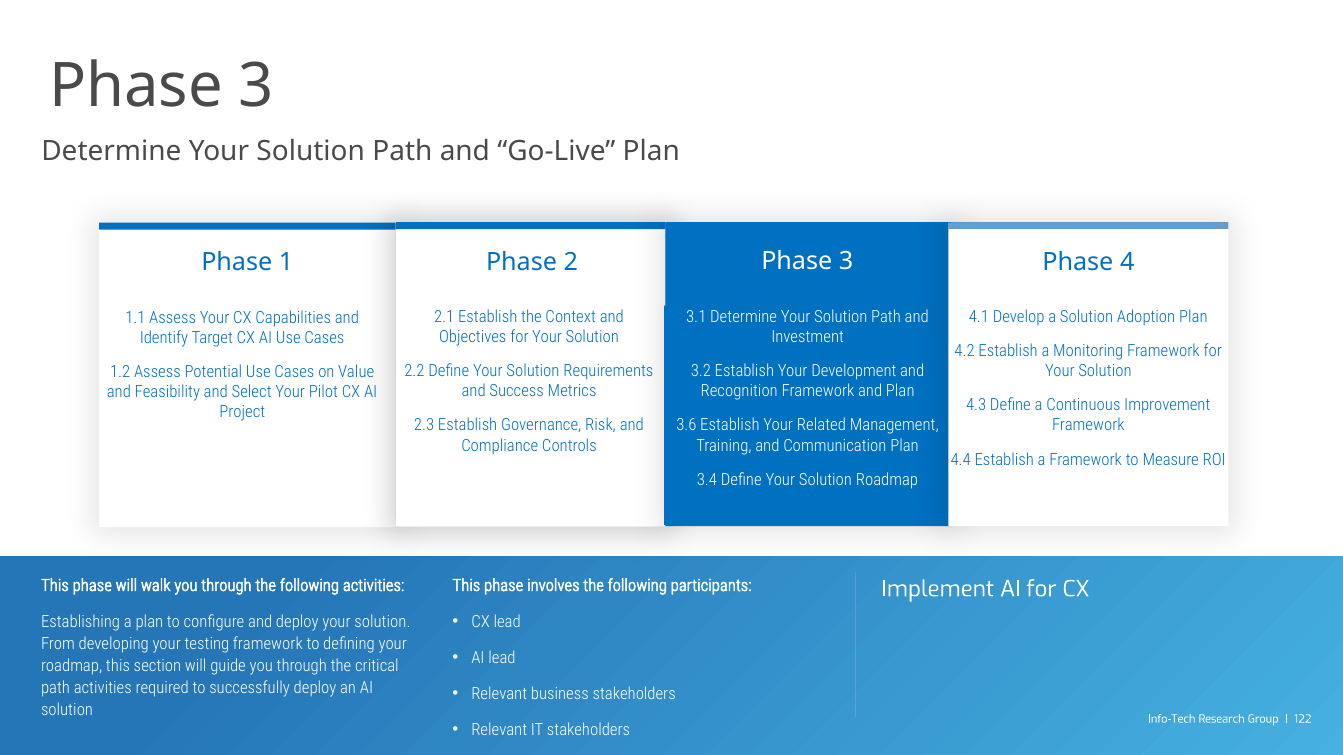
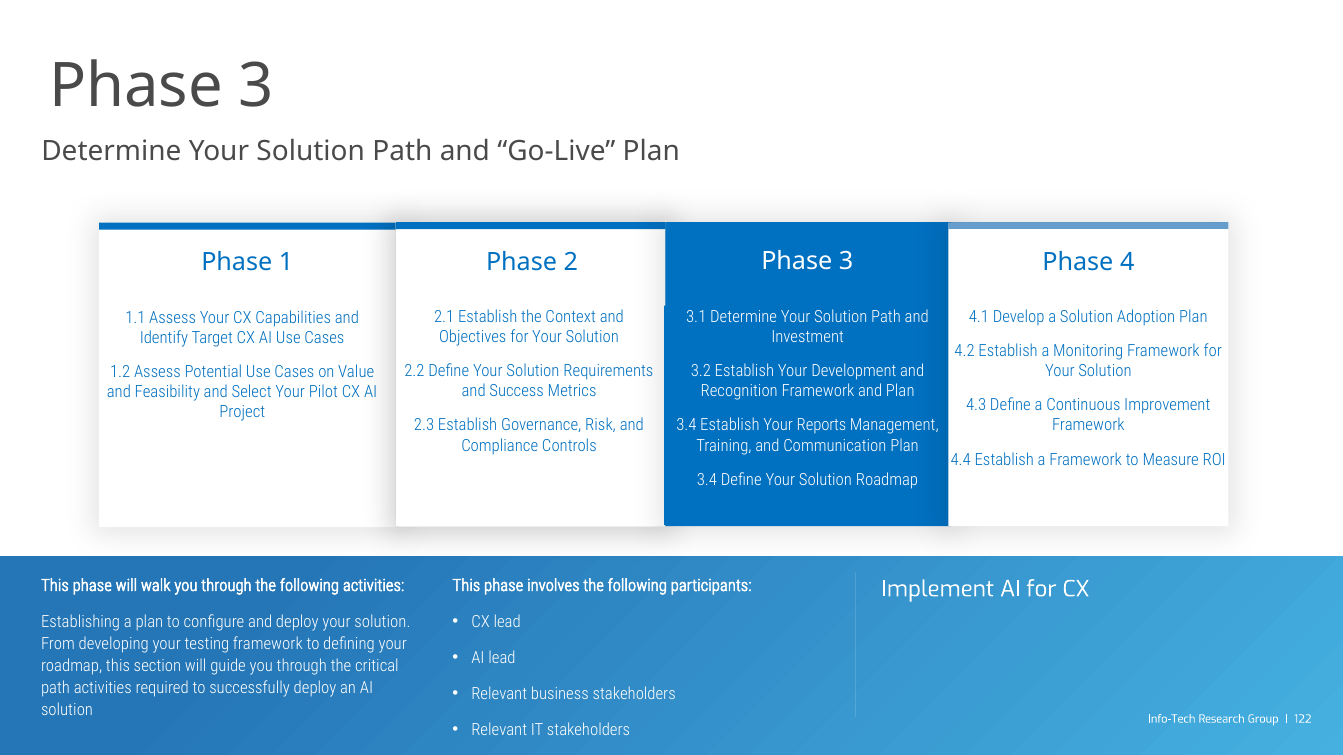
3.6 at (686, 426): 3.6 -> 3.4
Related: Related -> Reports
